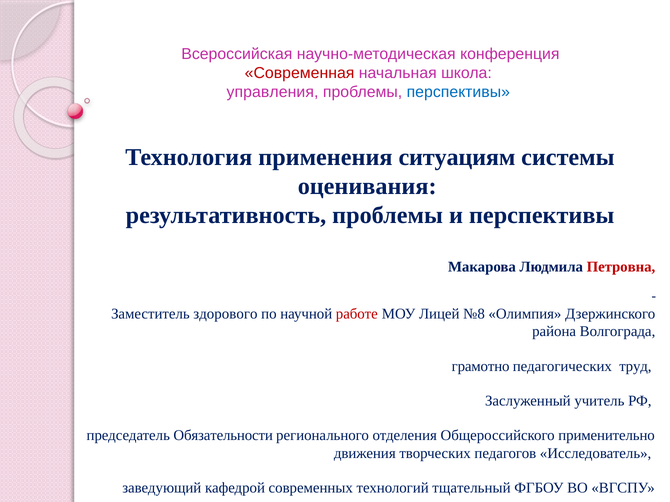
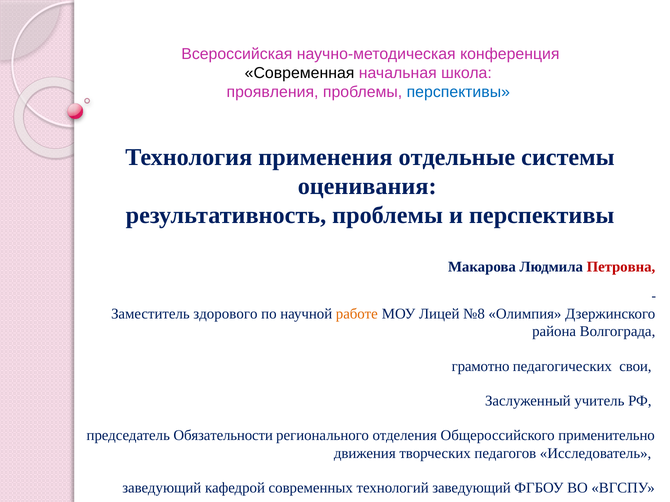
Современная colour: red -> black
управления: управления -> проявления
ситуациям: ситуациям -> отдельные
работе colour: red -> orange
труд: труд -> свои
технологий тщательный: тщательный -> заведующий
